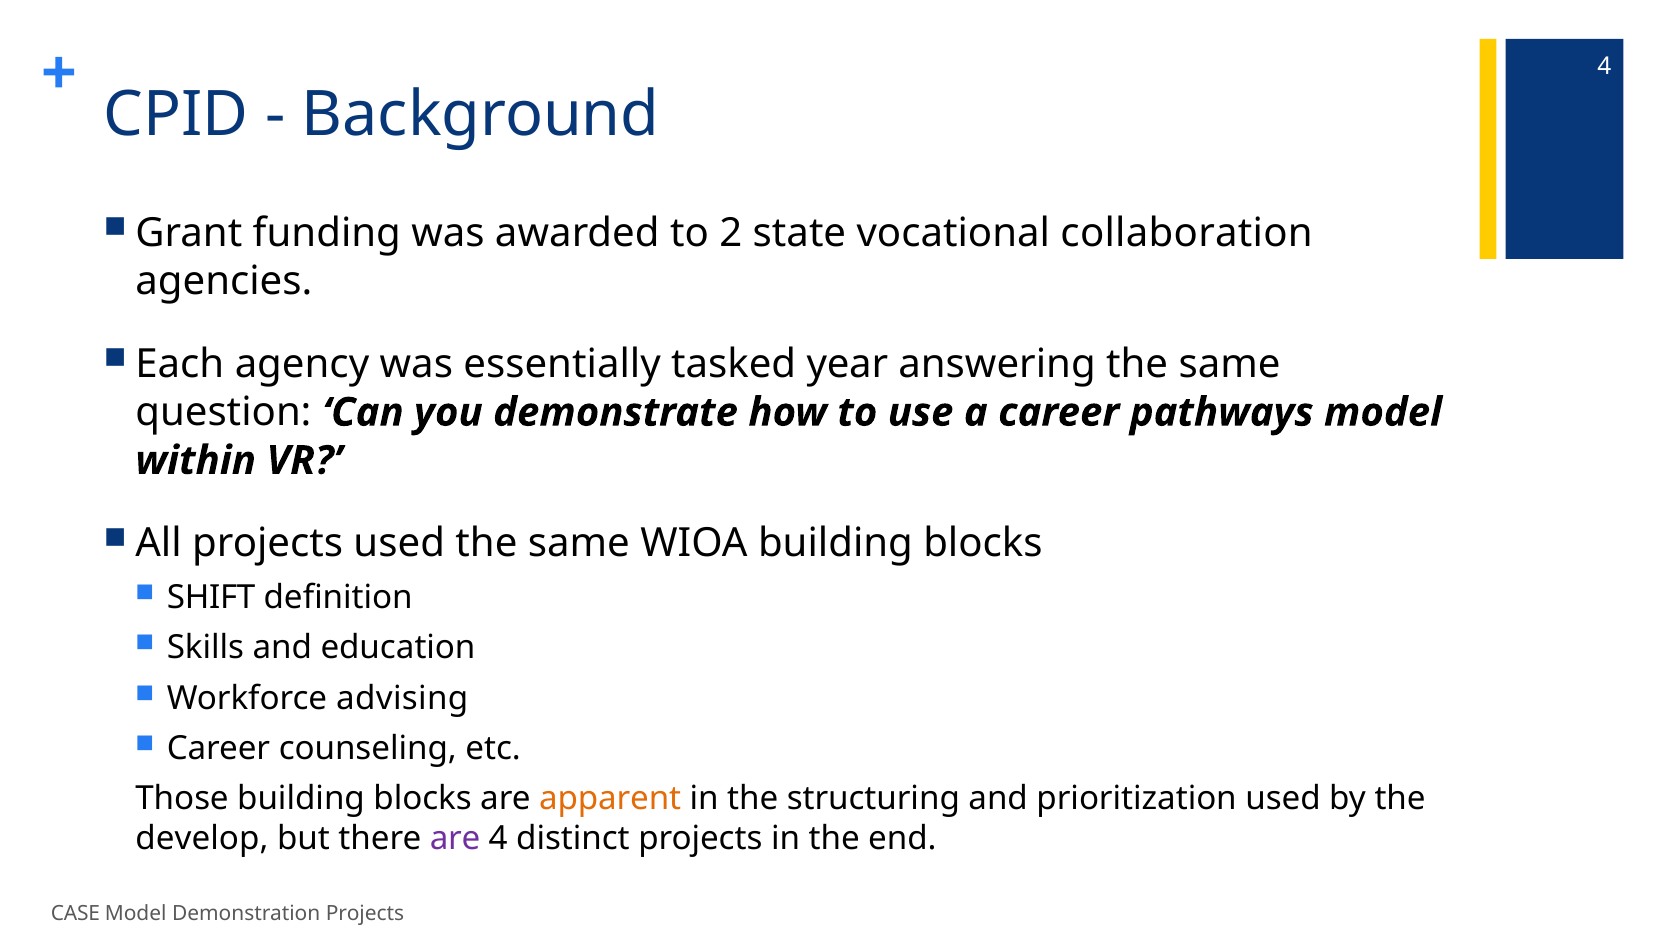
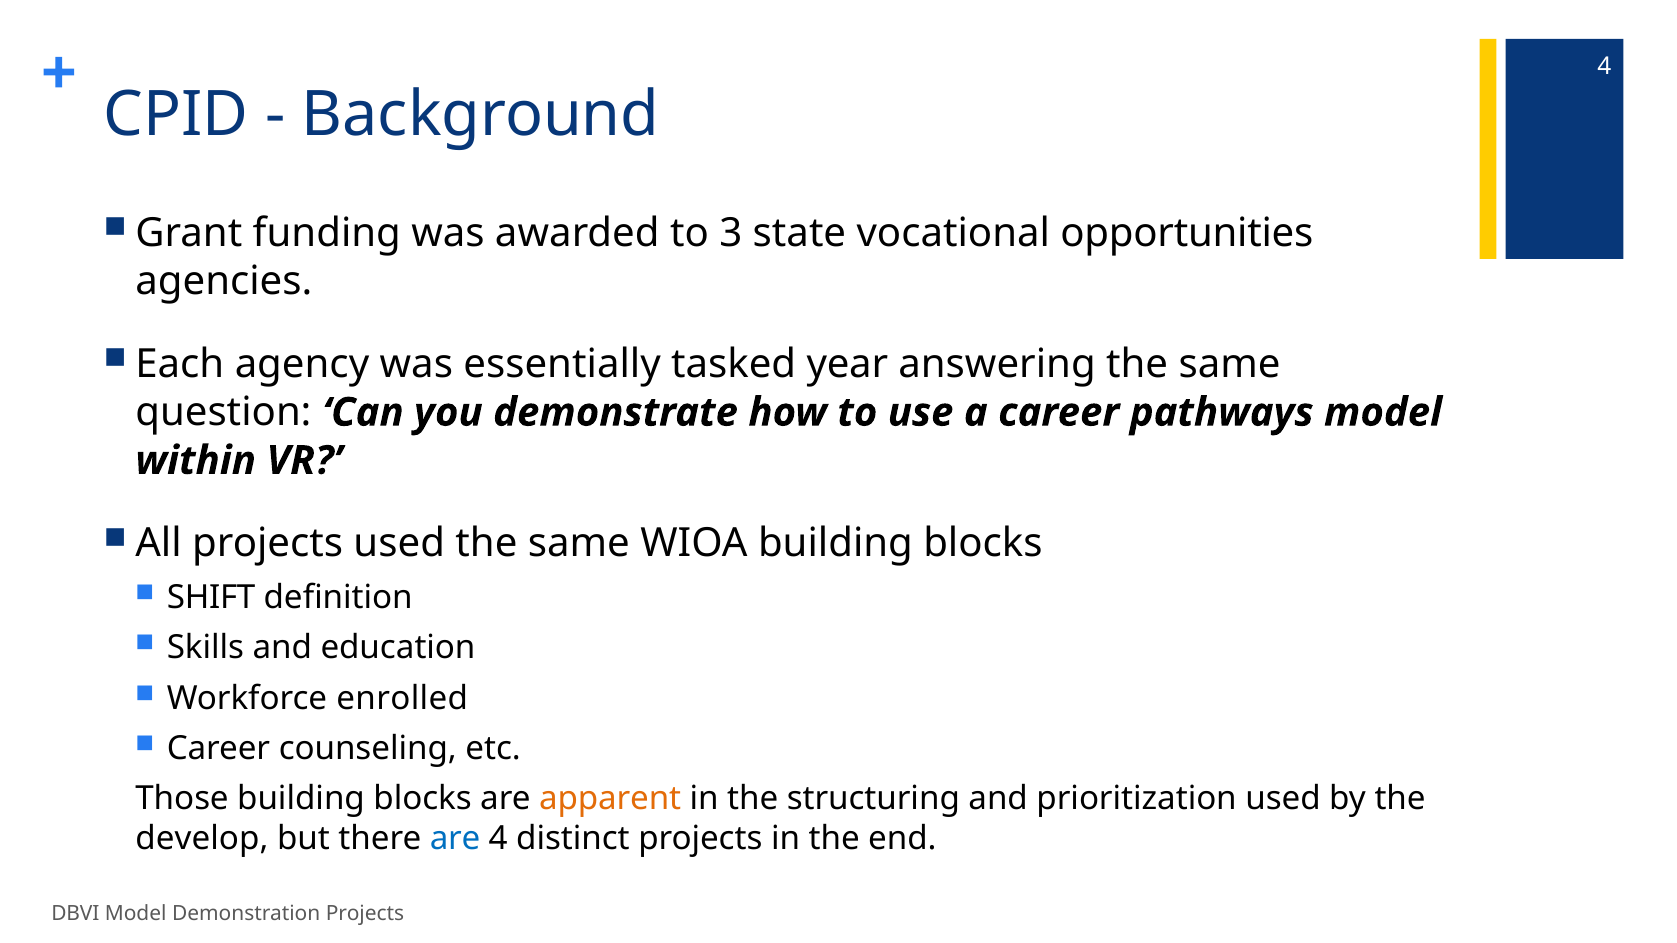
2: 2 -> 3
collaboration: collaboration -> opportunities
advising: advising -> enrolled
are at (455, 839) colour: purple -> blue
CASE: CASE -> DBVI
